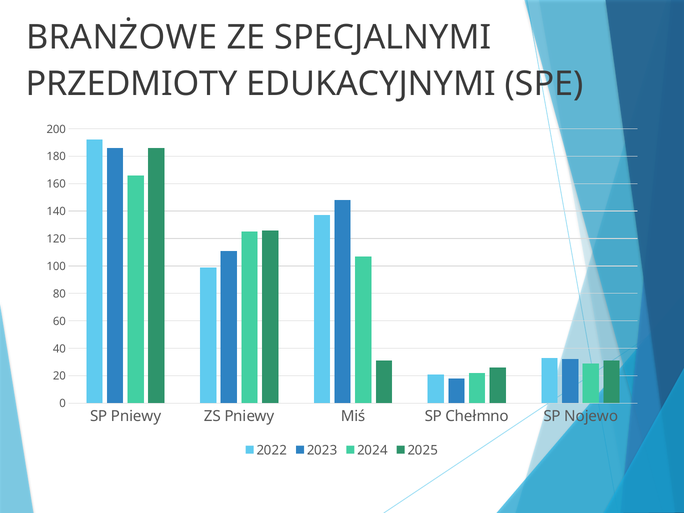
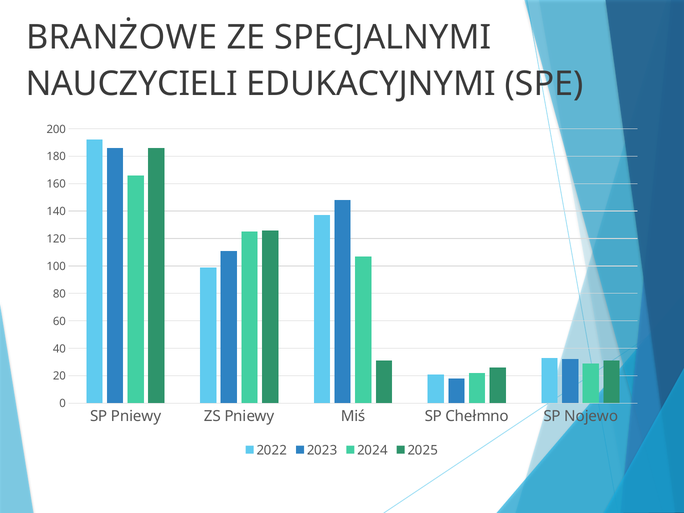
PRZEDMIOTY: PRZEDMIOTY -> NAUCZYCIELI
